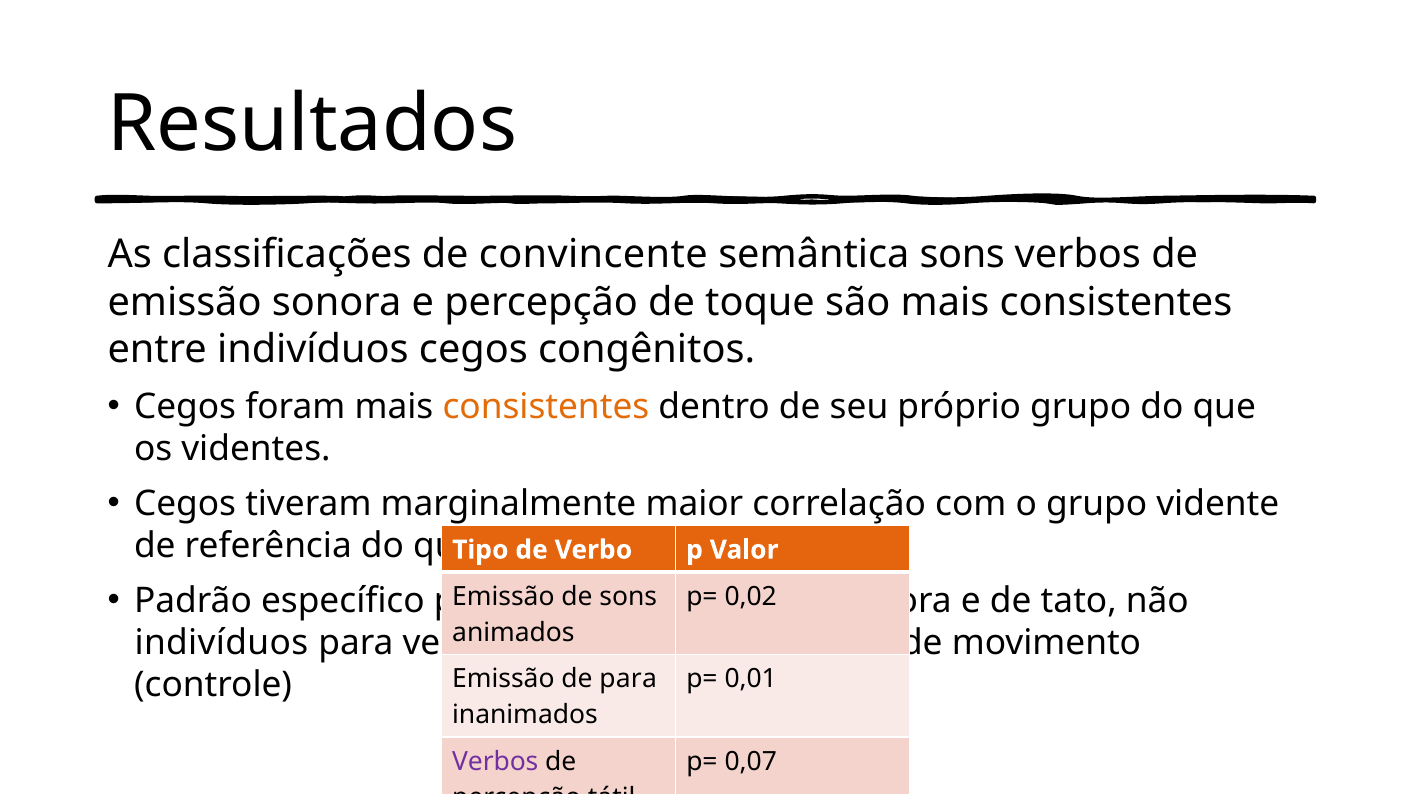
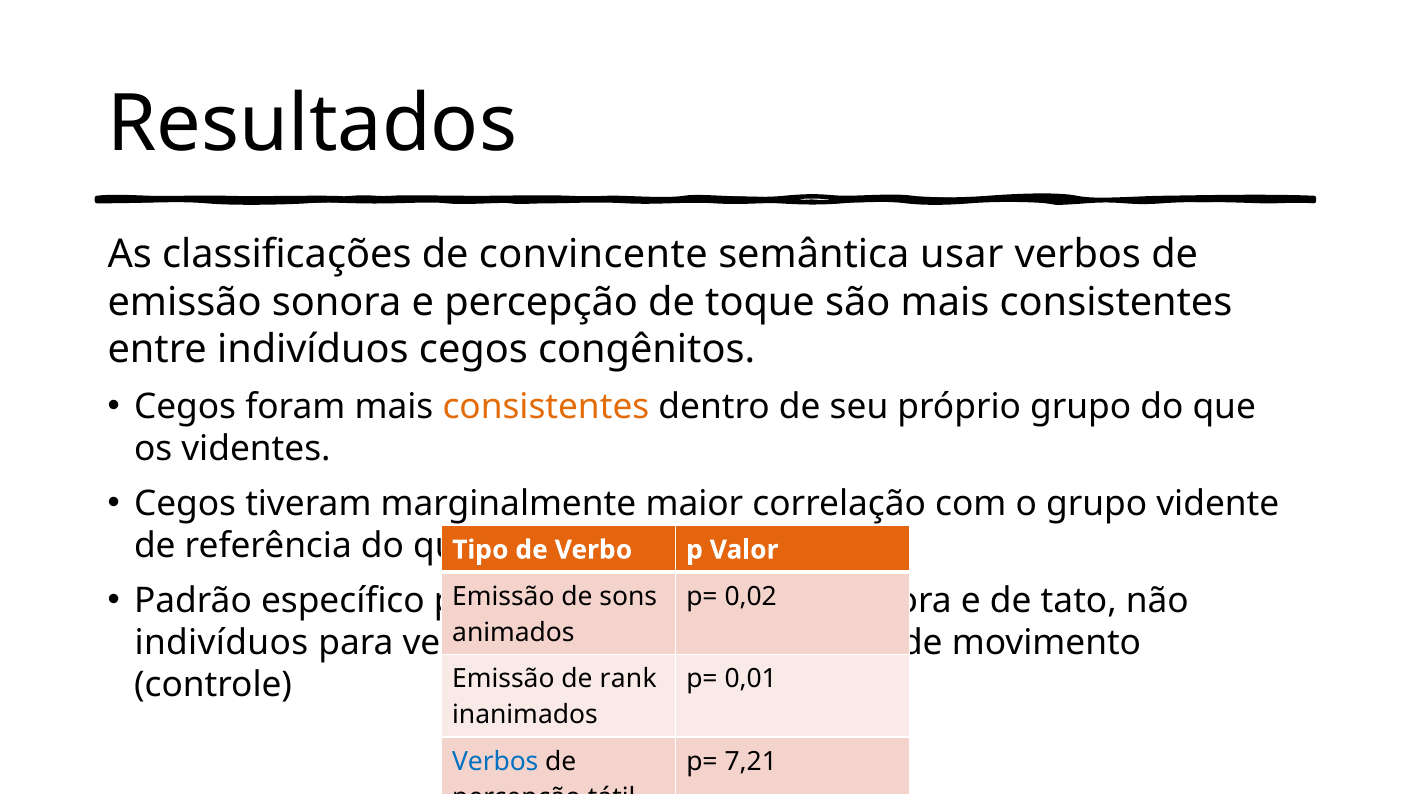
semântica sons: sons -> usar
de para: para -> rank
Verbos at (495, 761) colour: purple -> blue
0,07: 0,07 -> 7,21
